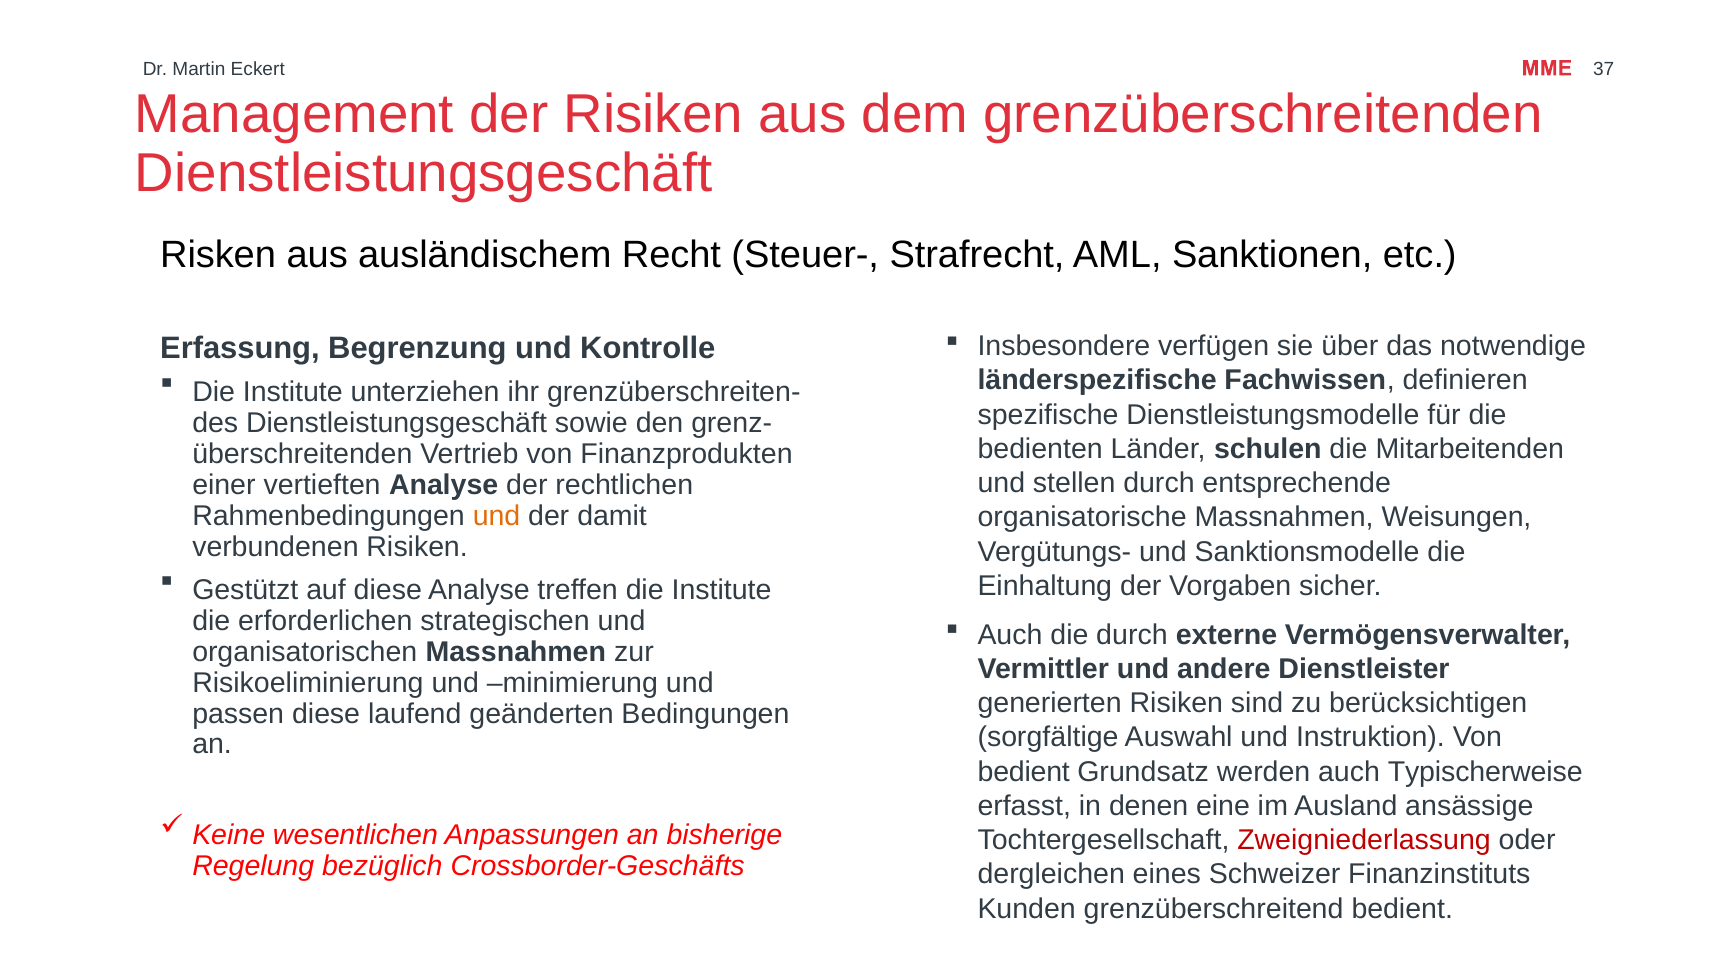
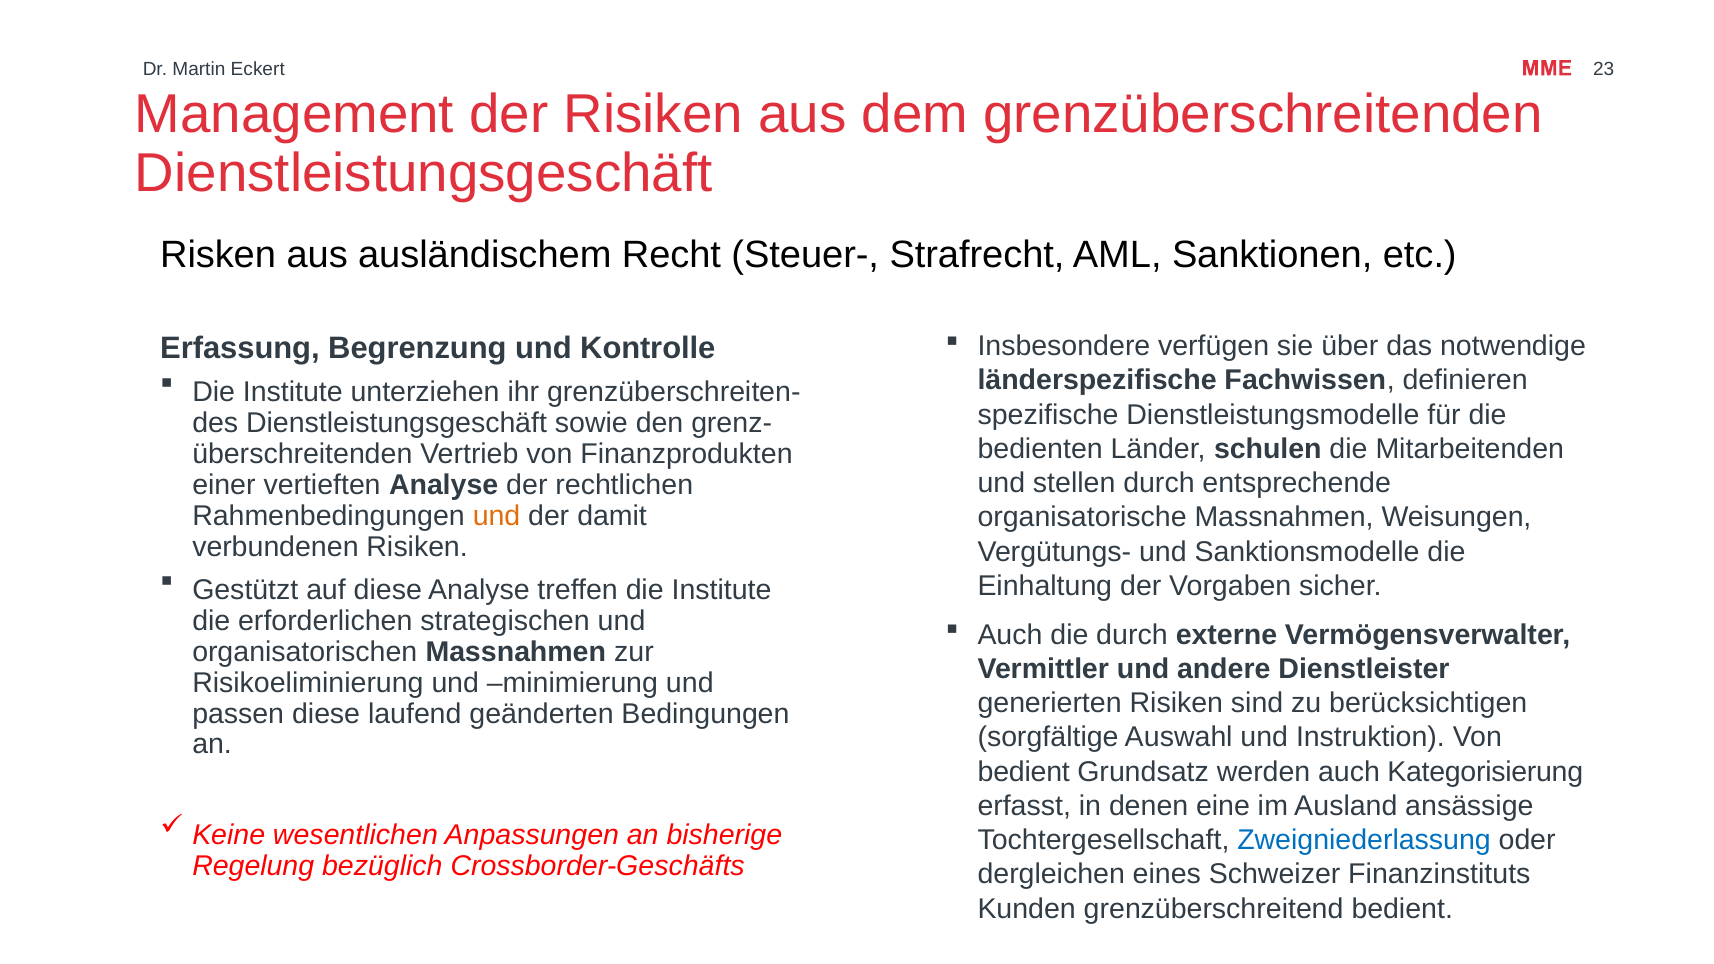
37: 37 -> 23
Typischerweise: Typischerweise -> Kategorisierung
Zweigniederlassung colour: red -> blue
